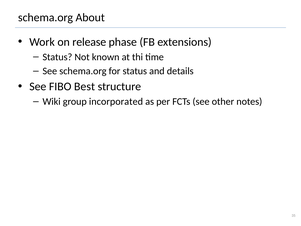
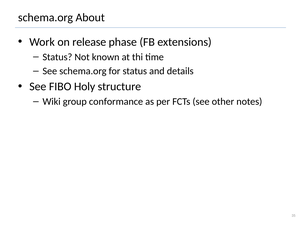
Best: Best -> Holy
incorporated: incorporated -> conformance
